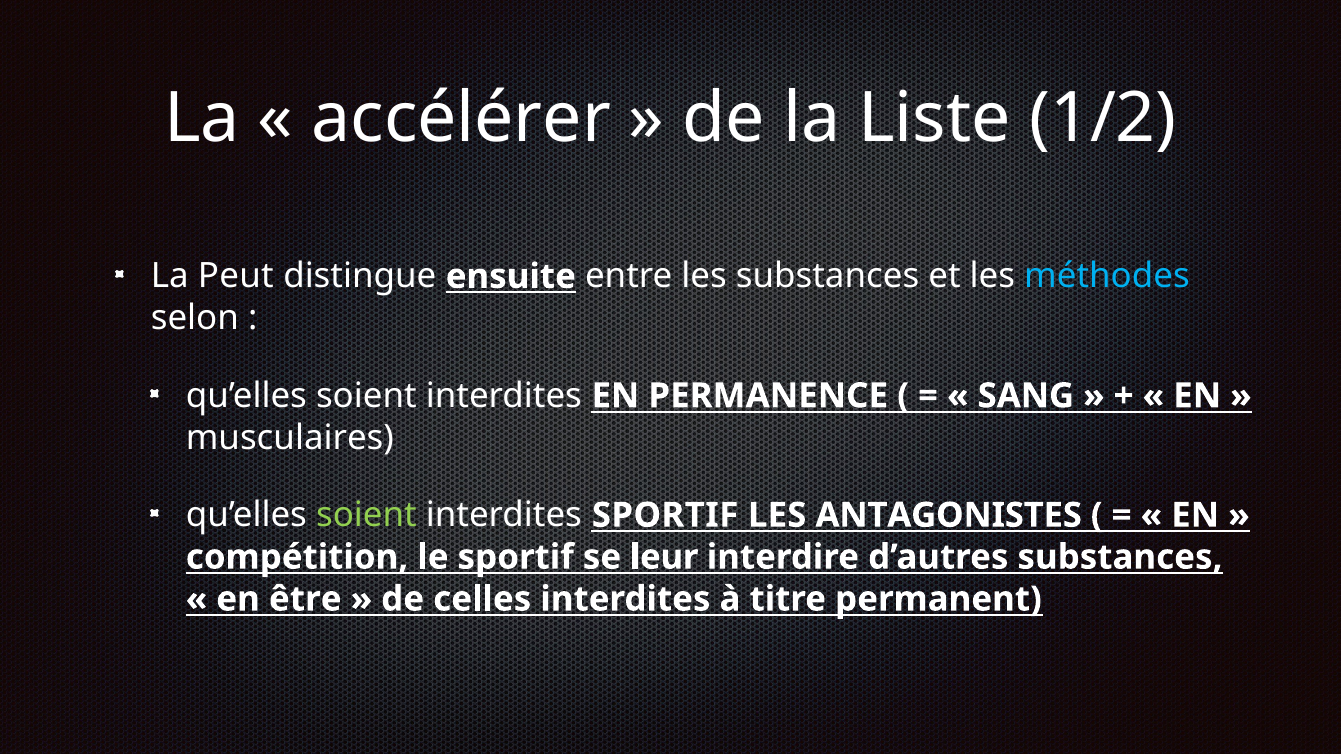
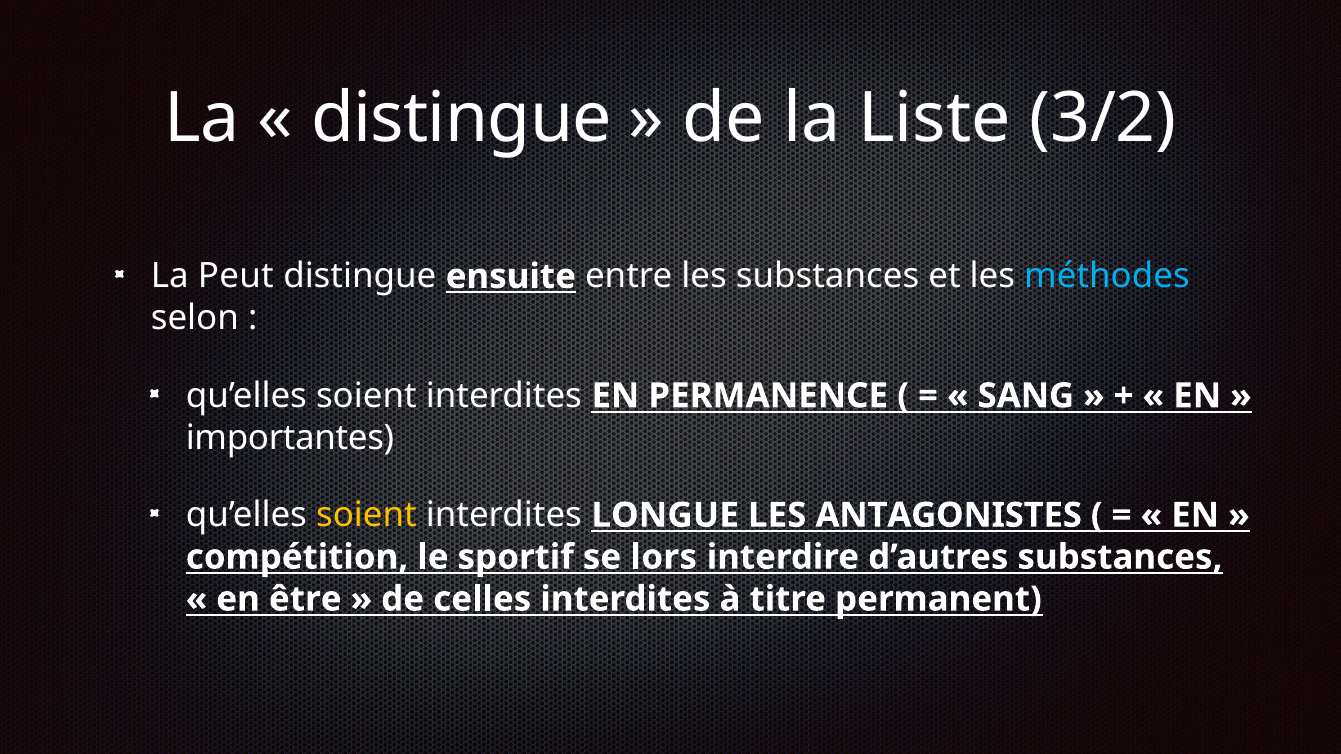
accélérer at (461, 119): accélérer -> distingue
1/2: 1/2 -> 3/2
musculaires: musculaires -> importantes
soient at (366, 515) colour: light green -> yellow
interdites SPORTIF: SPORTIF -> LONGUE
leur: leur -> lors
